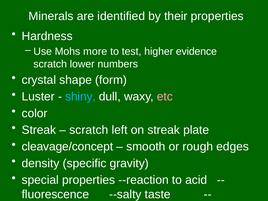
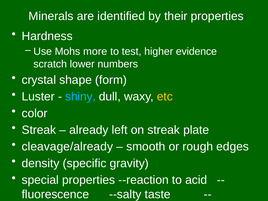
etc colour: pink -> yellow
scratch at (89, 130): scratch -> already
cleavage/concept: cleavage/concept -> cleavage/already
